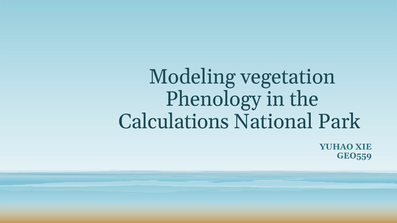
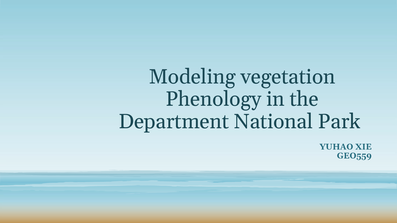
Calculations: Calculations -> Department
